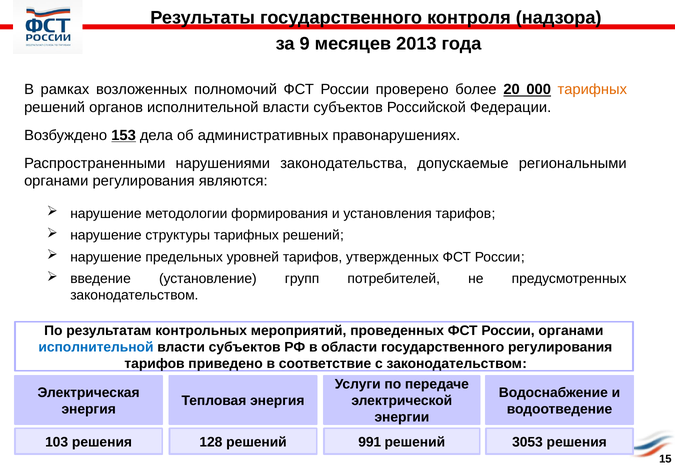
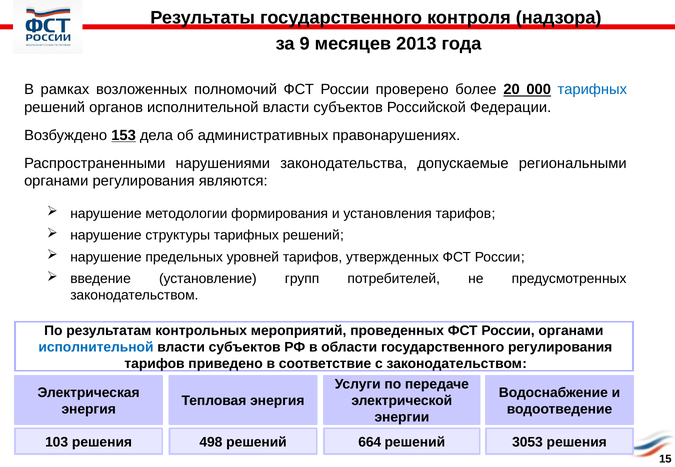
тарифных at (592, 90) colour: orange -> blue
128: 128 -> 498
991: 991 -> 664
